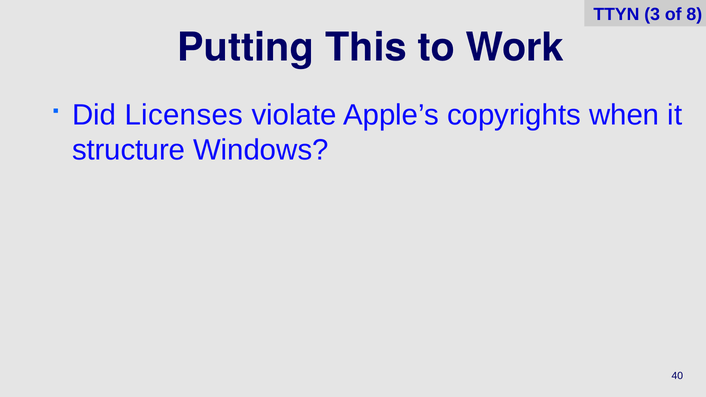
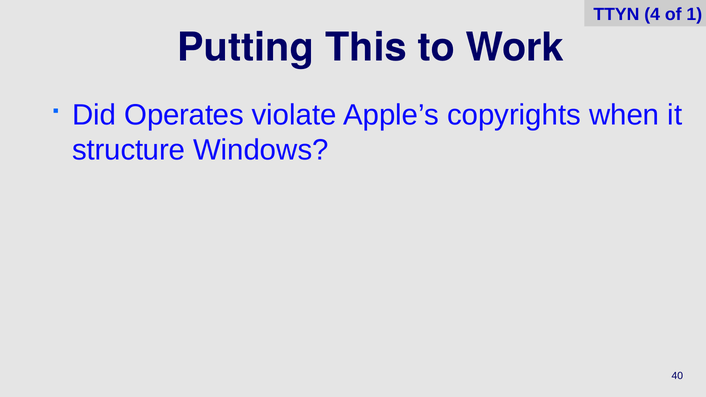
3: 3 -> 4
8: 8 -> 1
Licenses: Licenses -> Operates
